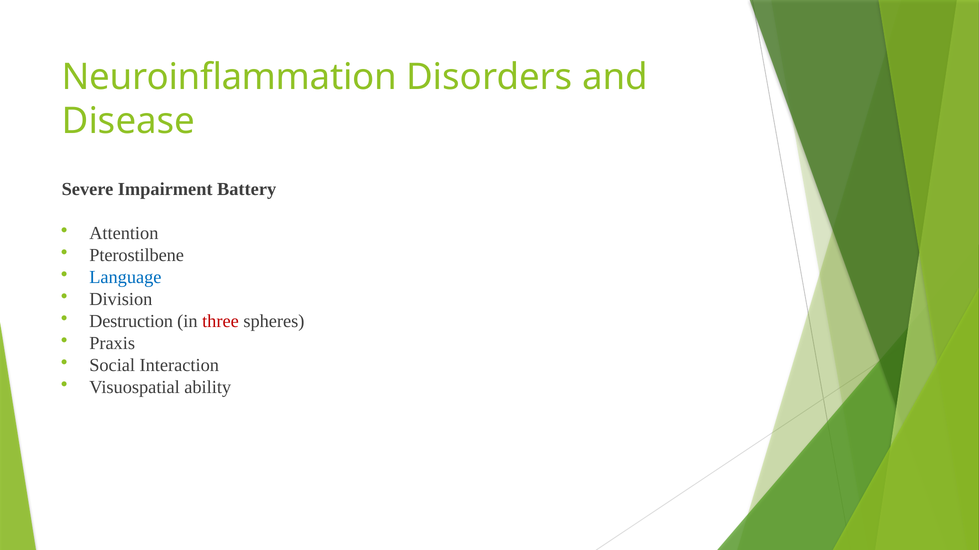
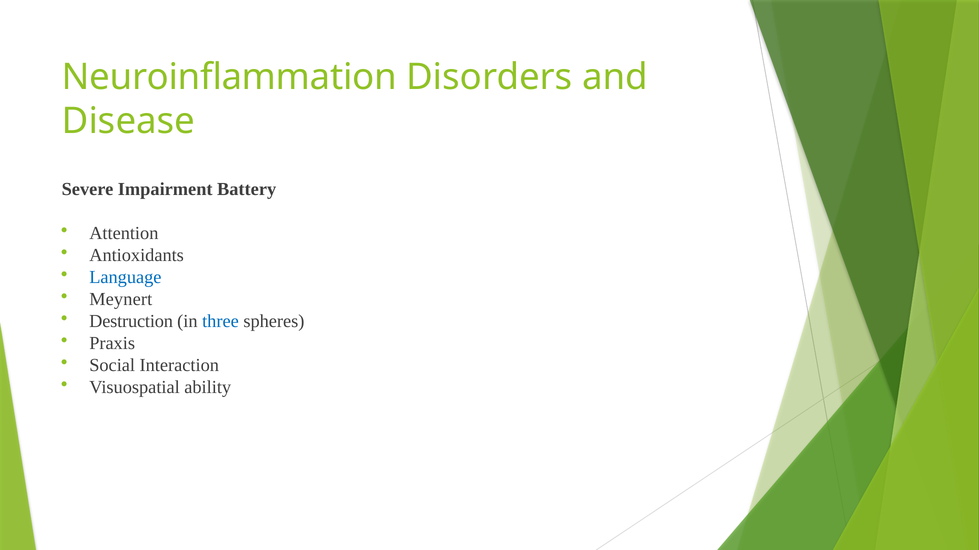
Pterostilbene: Pterostilbene -> Antioxidants
Division: Division -> Meynert
three colour: red -> blue
